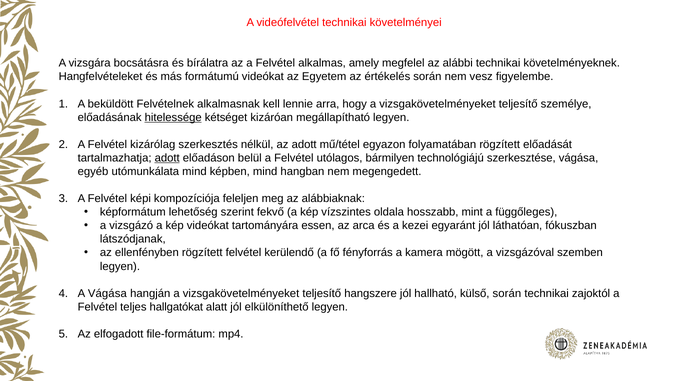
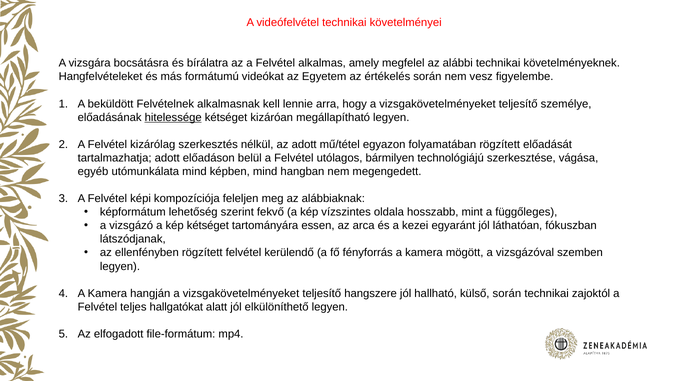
adott at (167, 158) underline: present -> none
kép videókat: videókat -> kétséget
Vágása at (107, 294): Vágása -> Kamera
